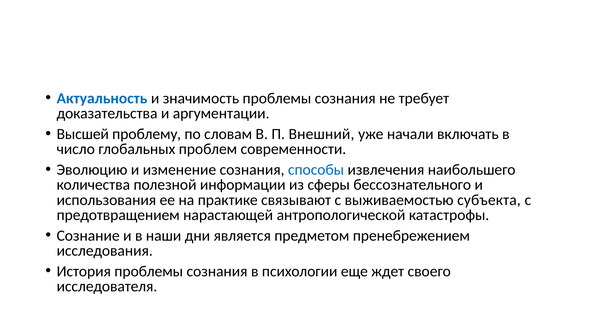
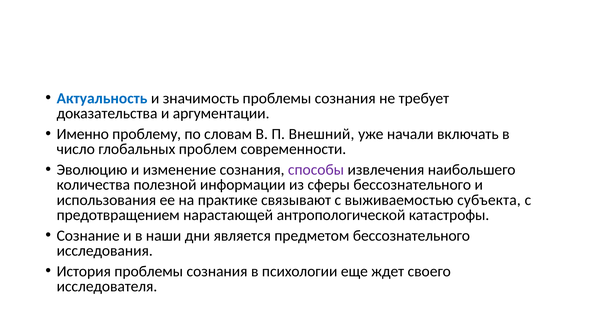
Высшей: Высшей -> Именно
способы colour: blue -> purple
предметом пренебрежением: пренебрежением -> бессознательного
